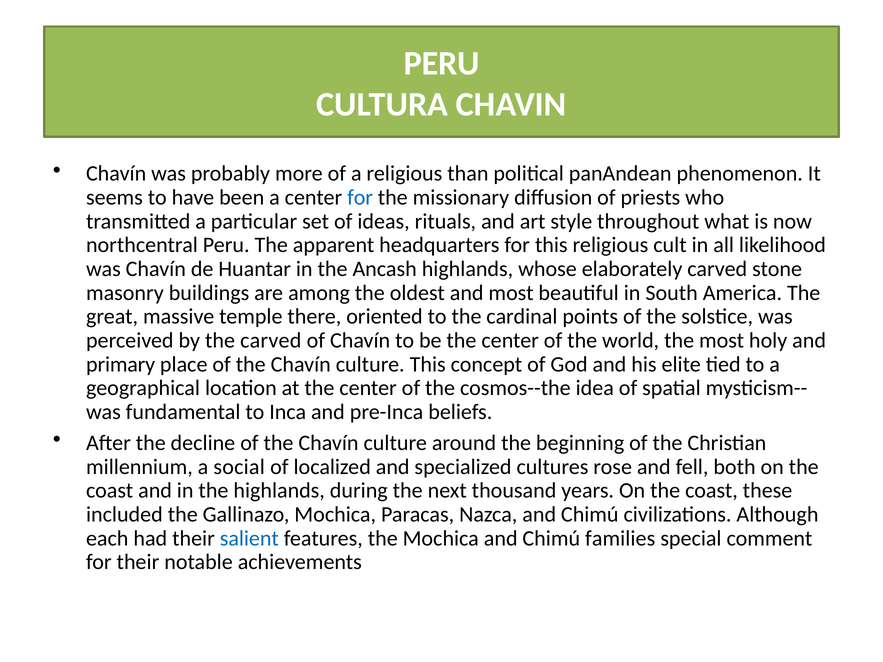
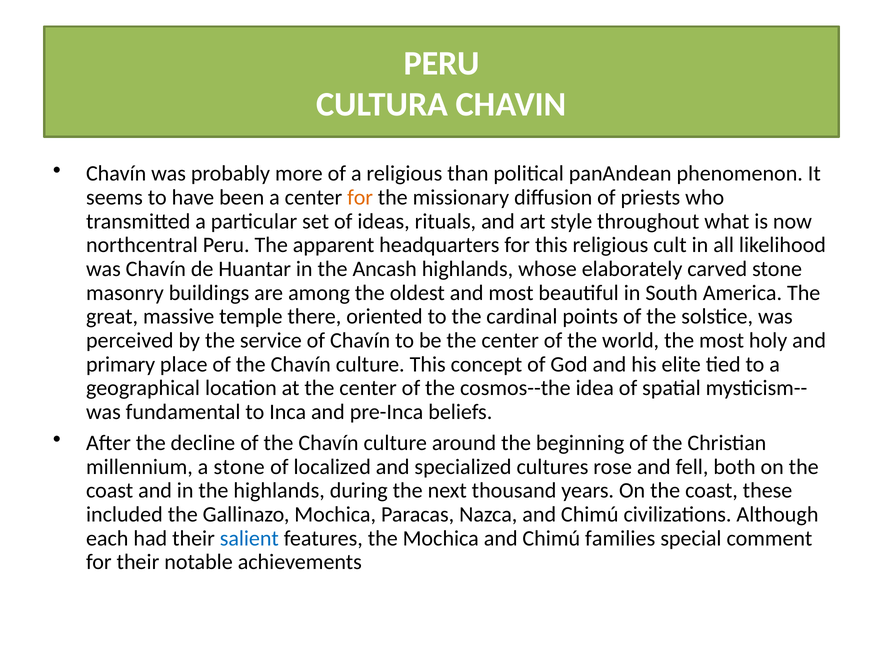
for at (360, 198) colour: blue -> orange
the carved: carved -> service
a social: social -> stone
